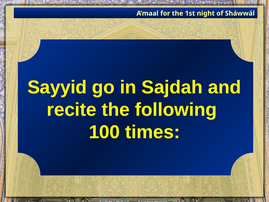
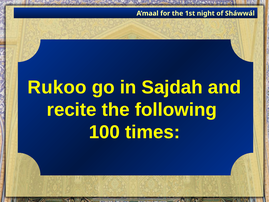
Sayyid: Sayyid -> Rukoo
